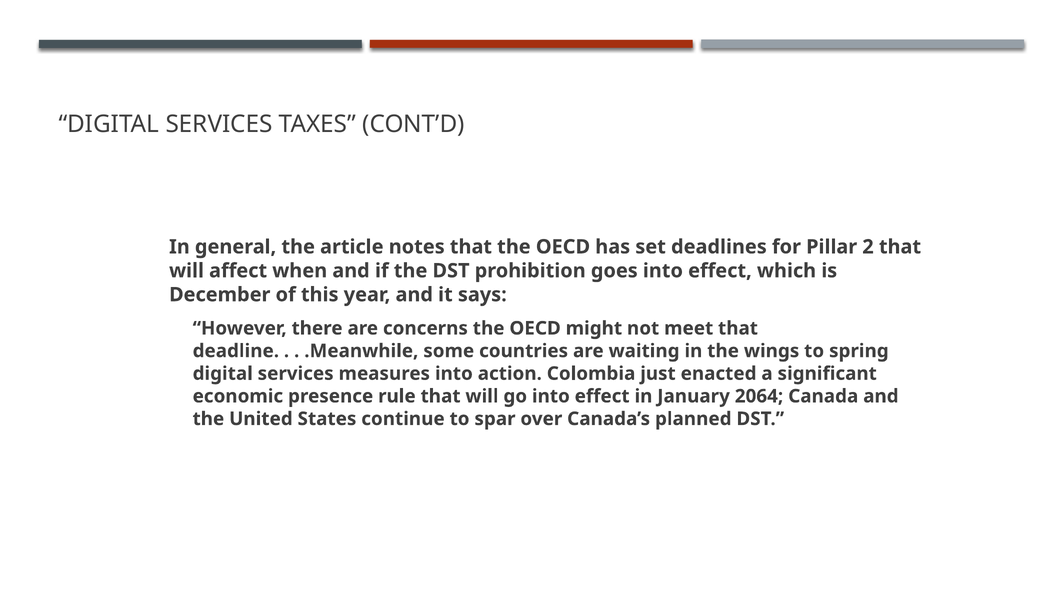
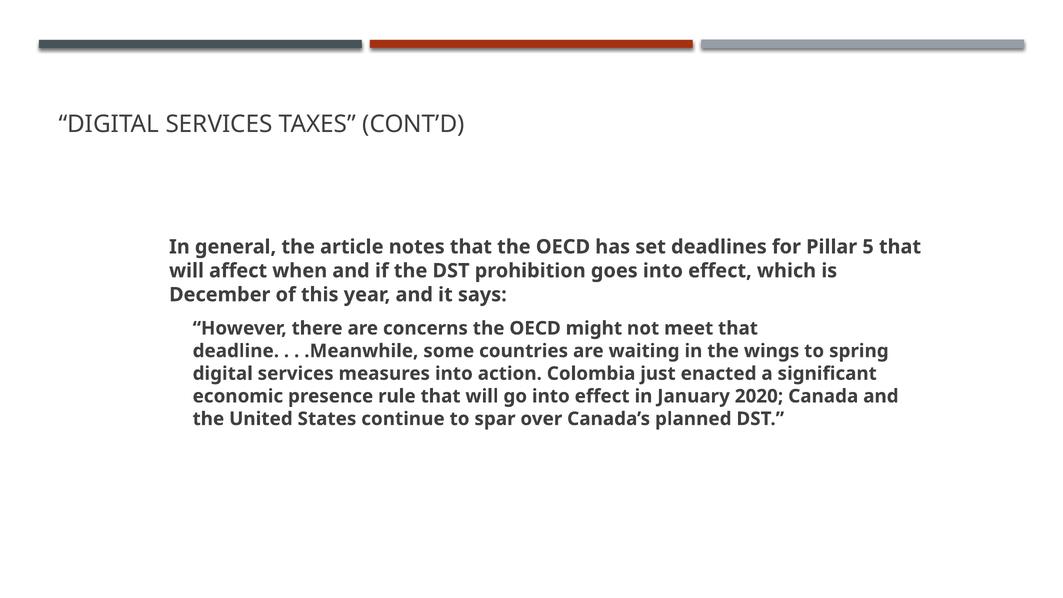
2: 2 -> 5
2064: 2064 -> 2020
